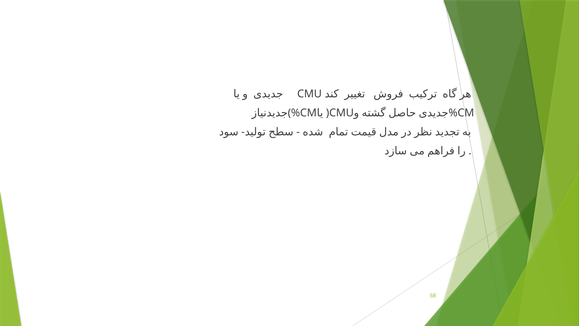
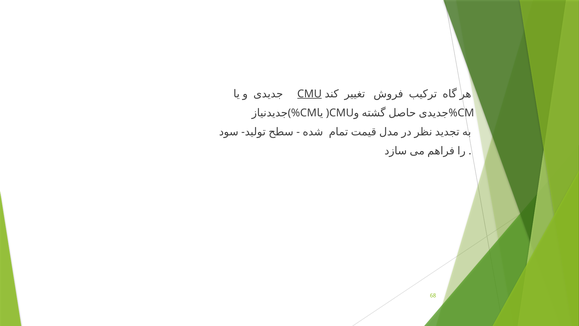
CMU at (310, 94) underline: none -> present
